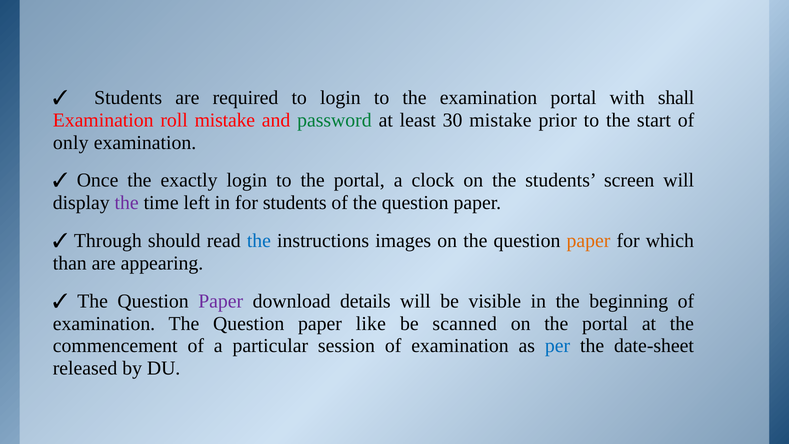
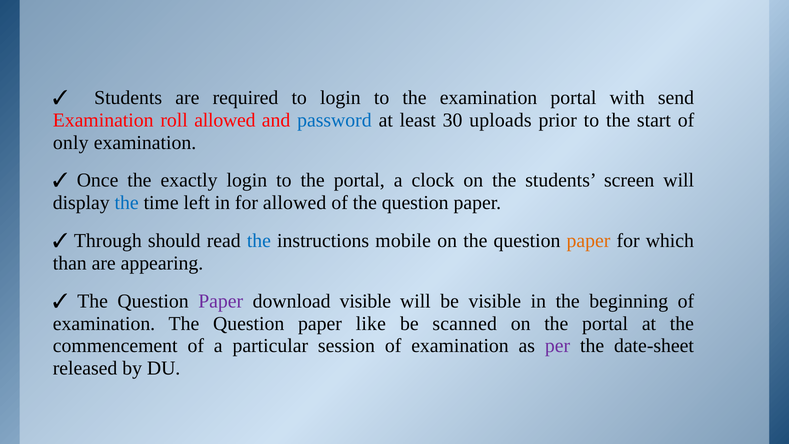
shall: shall -> send
roll mistake: mistake -> allowed
password colour: green -> blue
30 mistake: mistake -> uploads
the at (127, 203) colour: purple -> blue
for students: students -> allowed
images: images -> mobile
download details: details -> visible
per colour: blue -> purple
